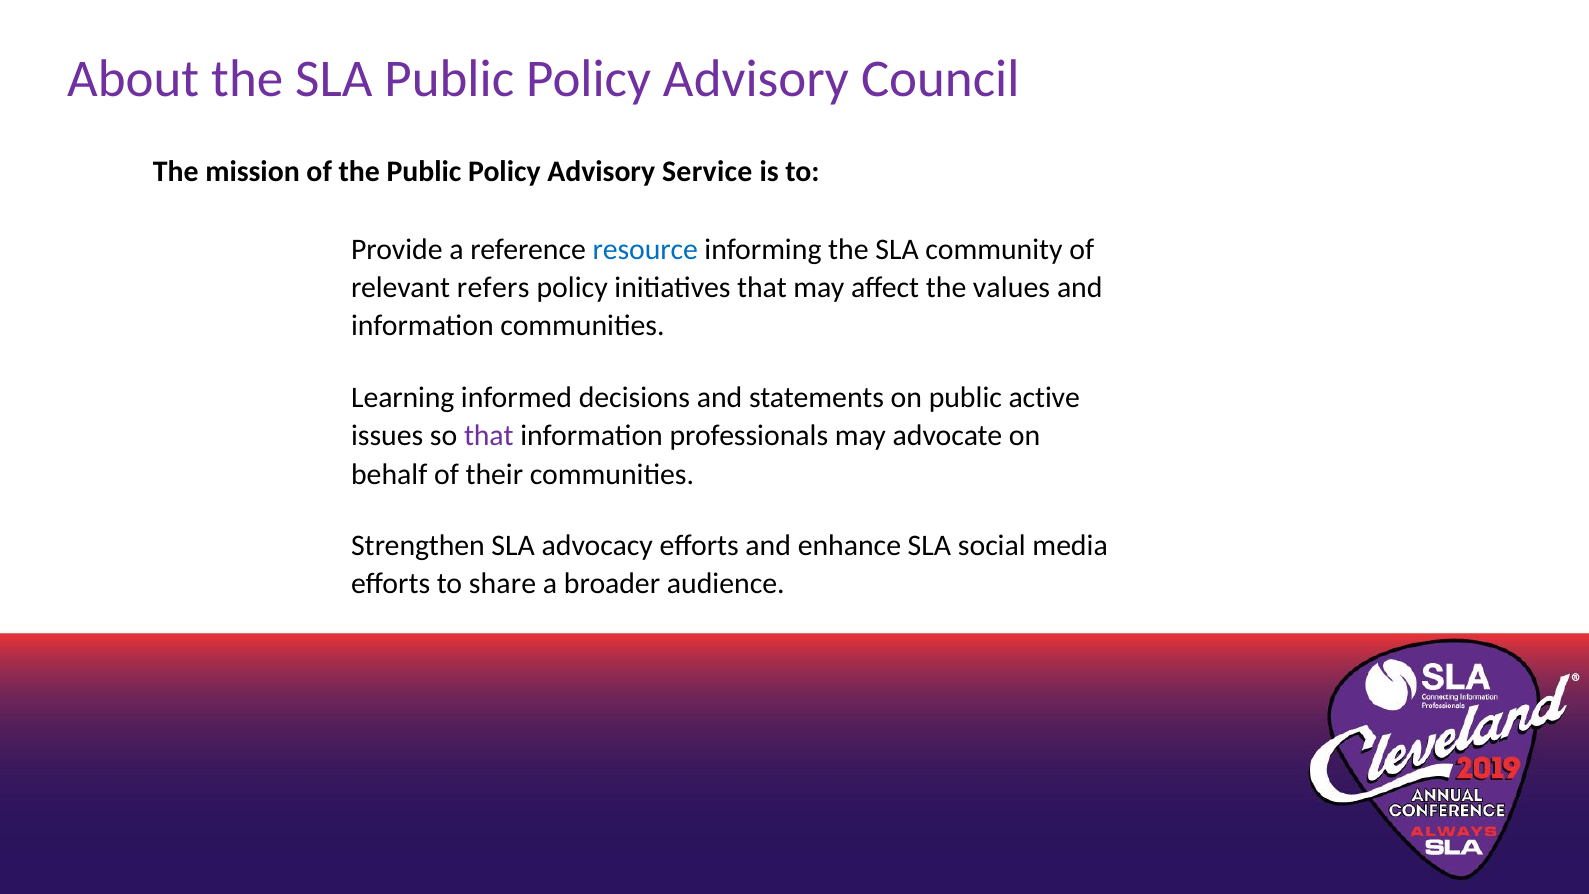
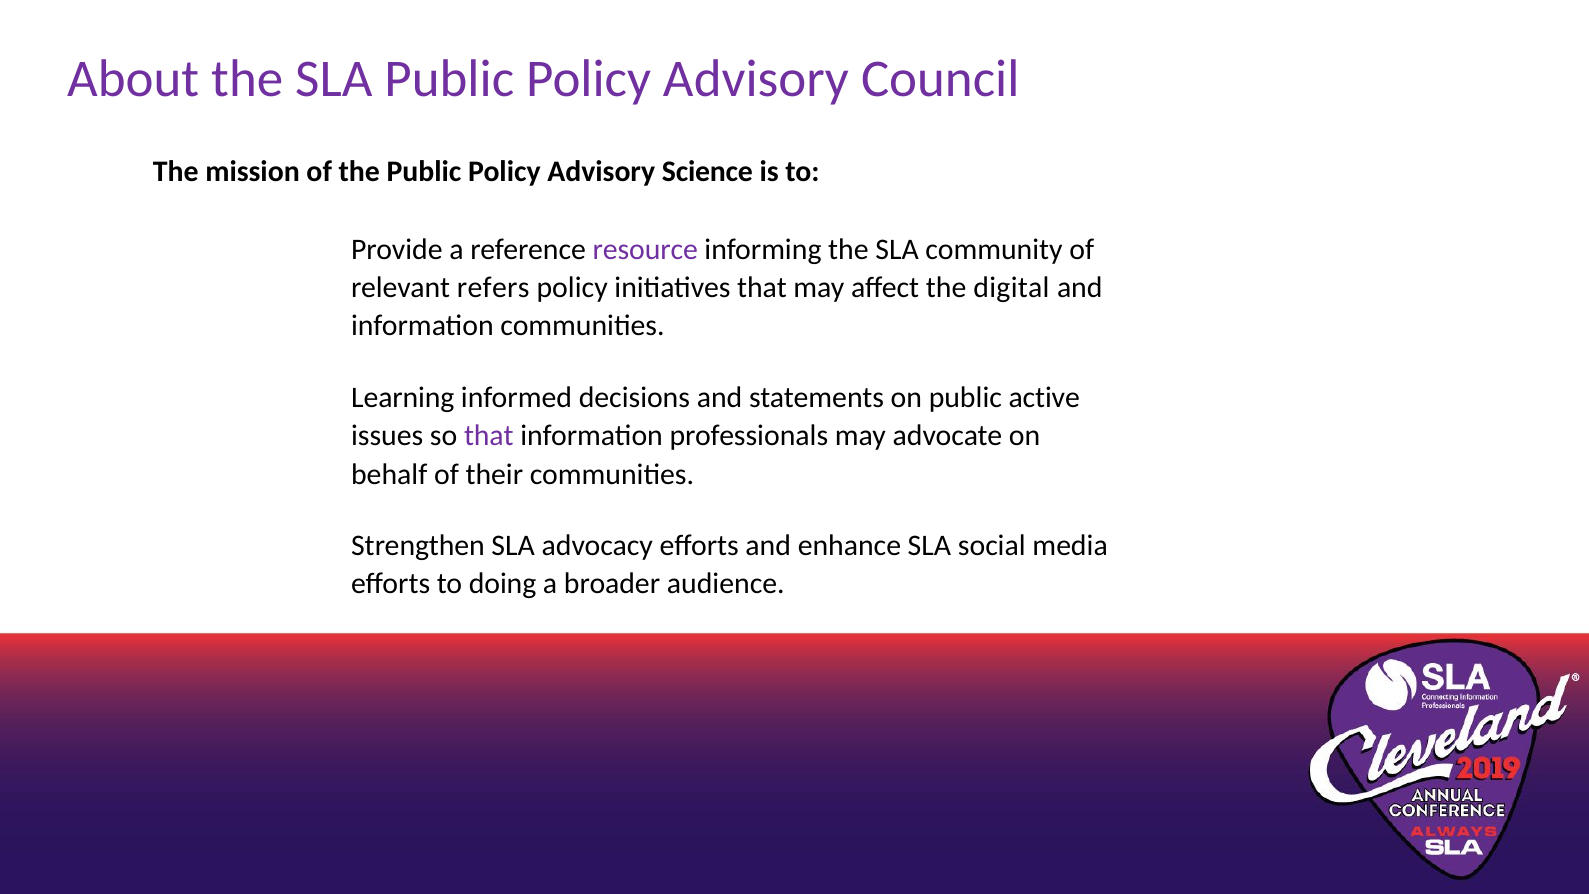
Service: Service -> Science
resource colour: blue -> purple
values: values -> digital
share: share -> doing
